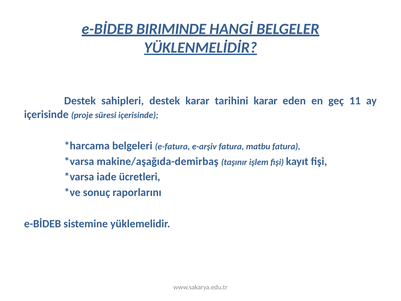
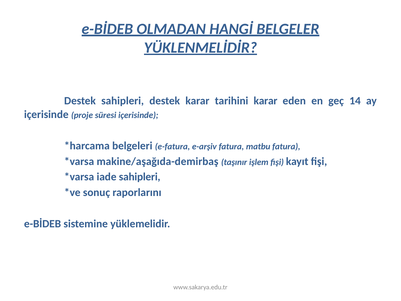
BIRIMINDE: BIRIMINDE -> OLMADAN
11: 11 -> 14
iade ücretleri: ücretleri -> sahipleri
